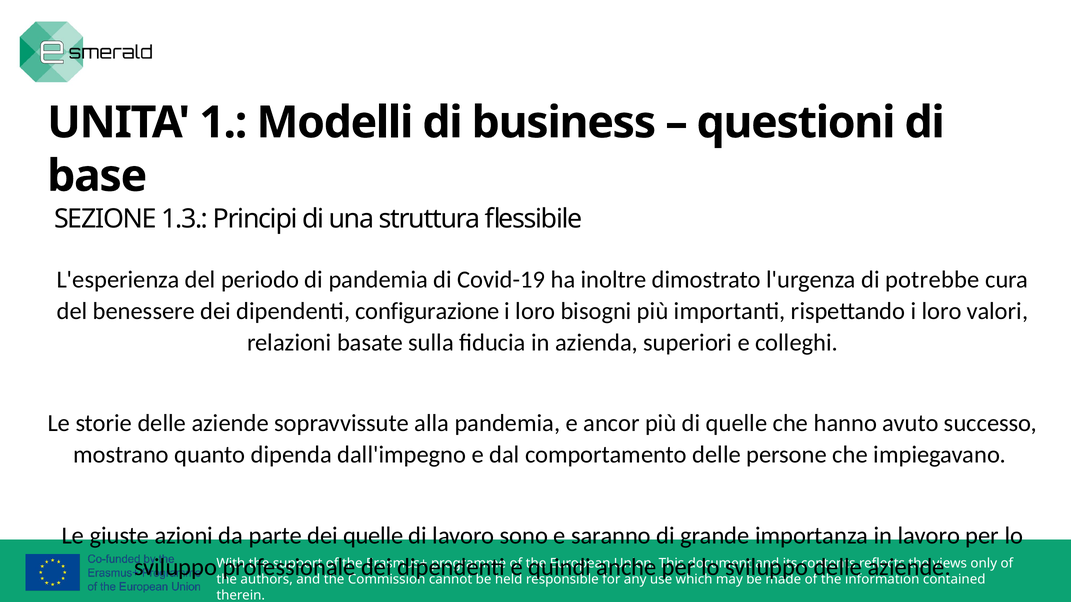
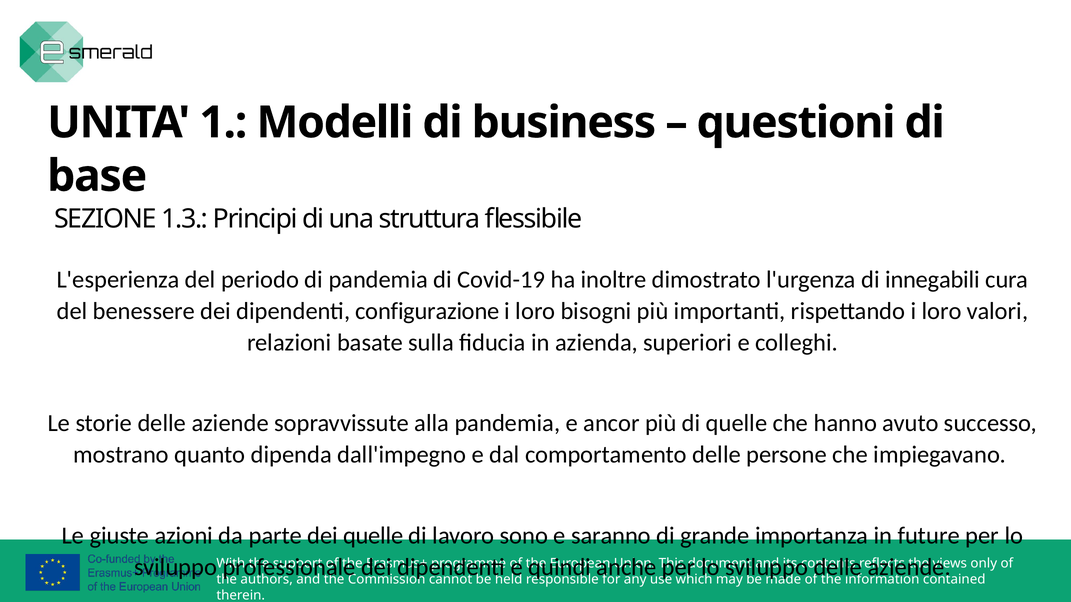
potrebbe: potrebbe -> innegabili
in lavoro: lavoro -> future
